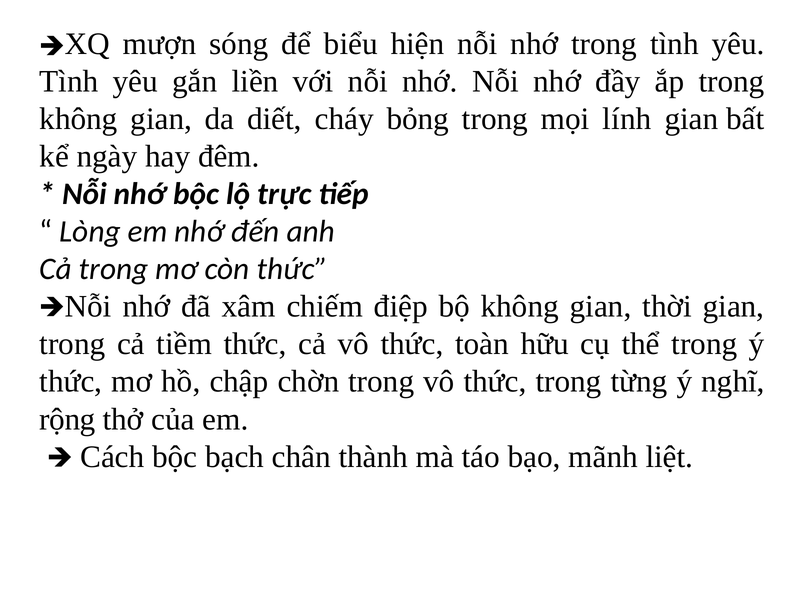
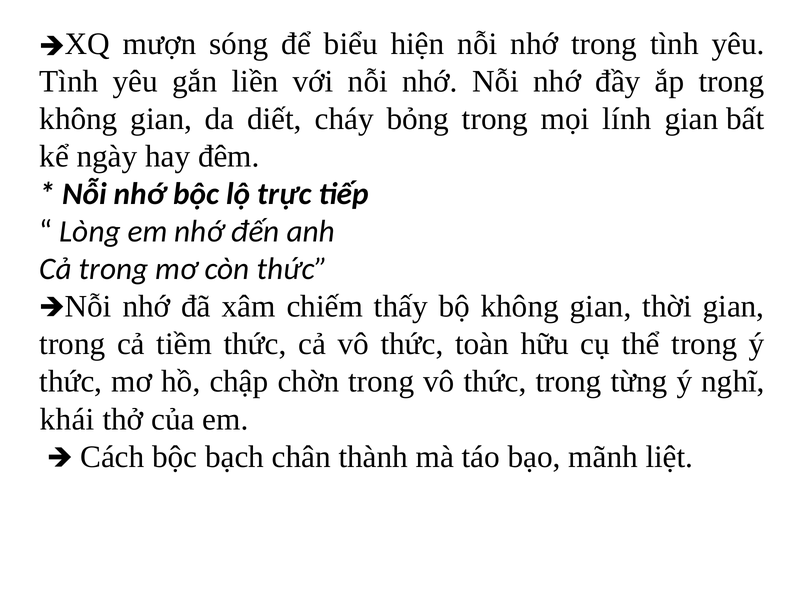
điệp: điệp -> thấy
rộng: rộng -> khái
